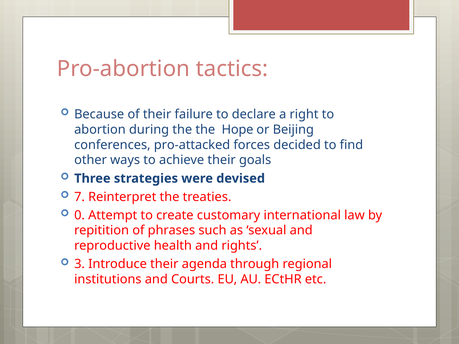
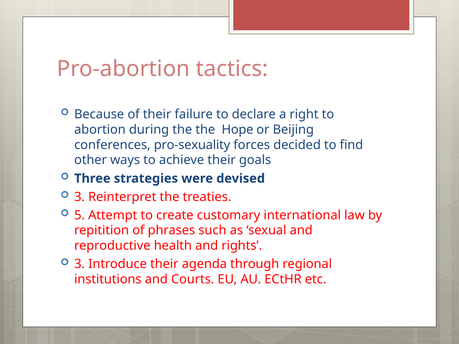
pro-attacked: pro-attacked -> pro-sexuality
7 at (80, 197): 7 -> 3
0: 0 -> 5
